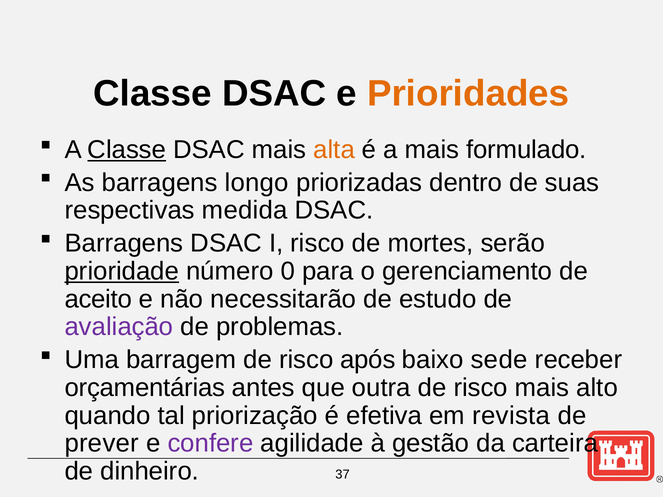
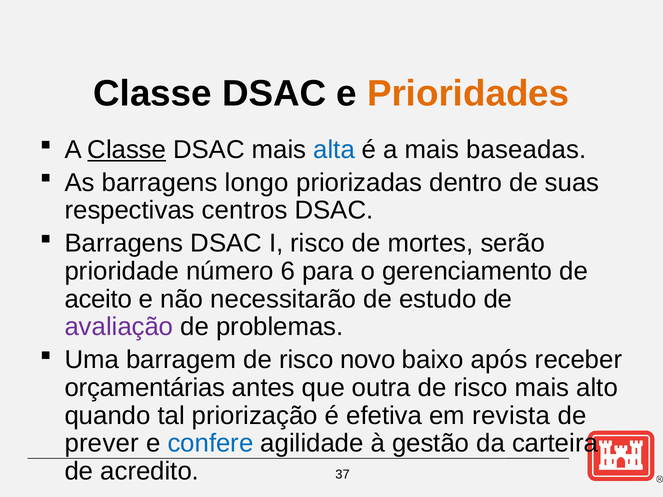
alta colour: orange -> blue
formulado: formulado -> baseadas
medida: medida -> centros
prioridade underline: present -> none
0: 0 -> 6
após: após -> novo
sede: sede -> após
confere colour: purple -> blue
dinheiro: dinheiro -> acredito
